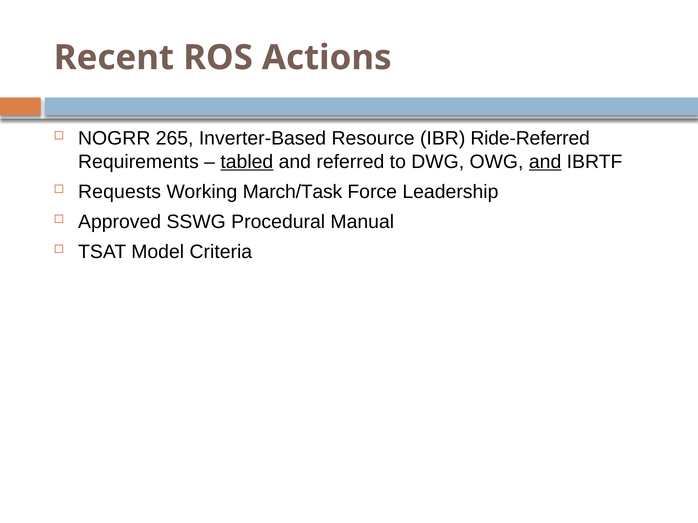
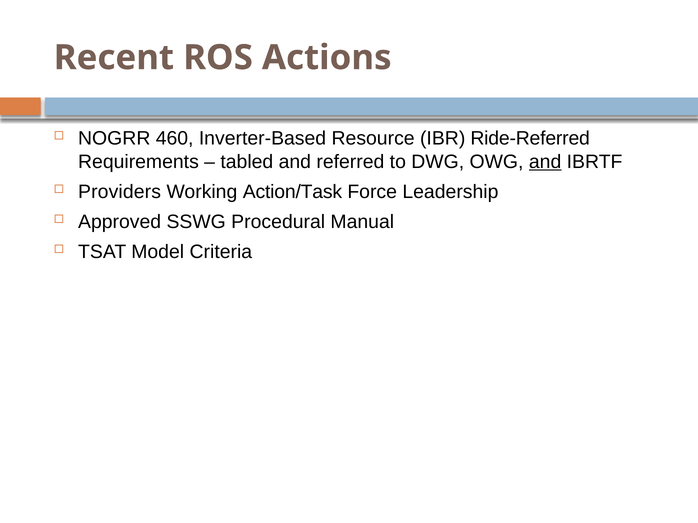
265: 265 -> 460
tabled underline: present -> none
Requests: Requests -> Providers
March/Task: March/Task -> Action/Task
